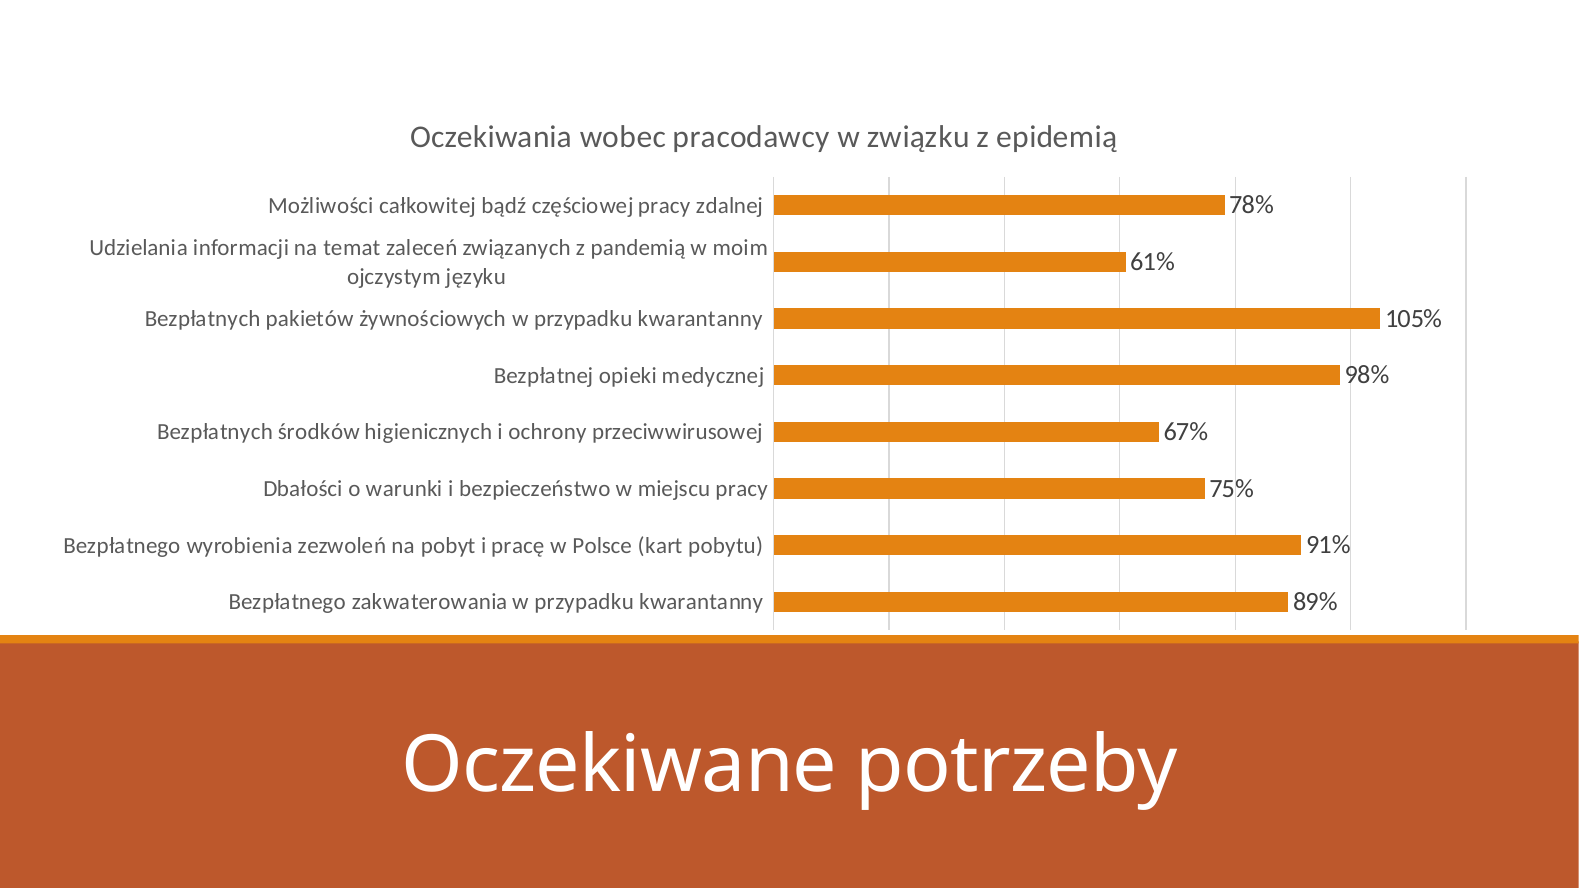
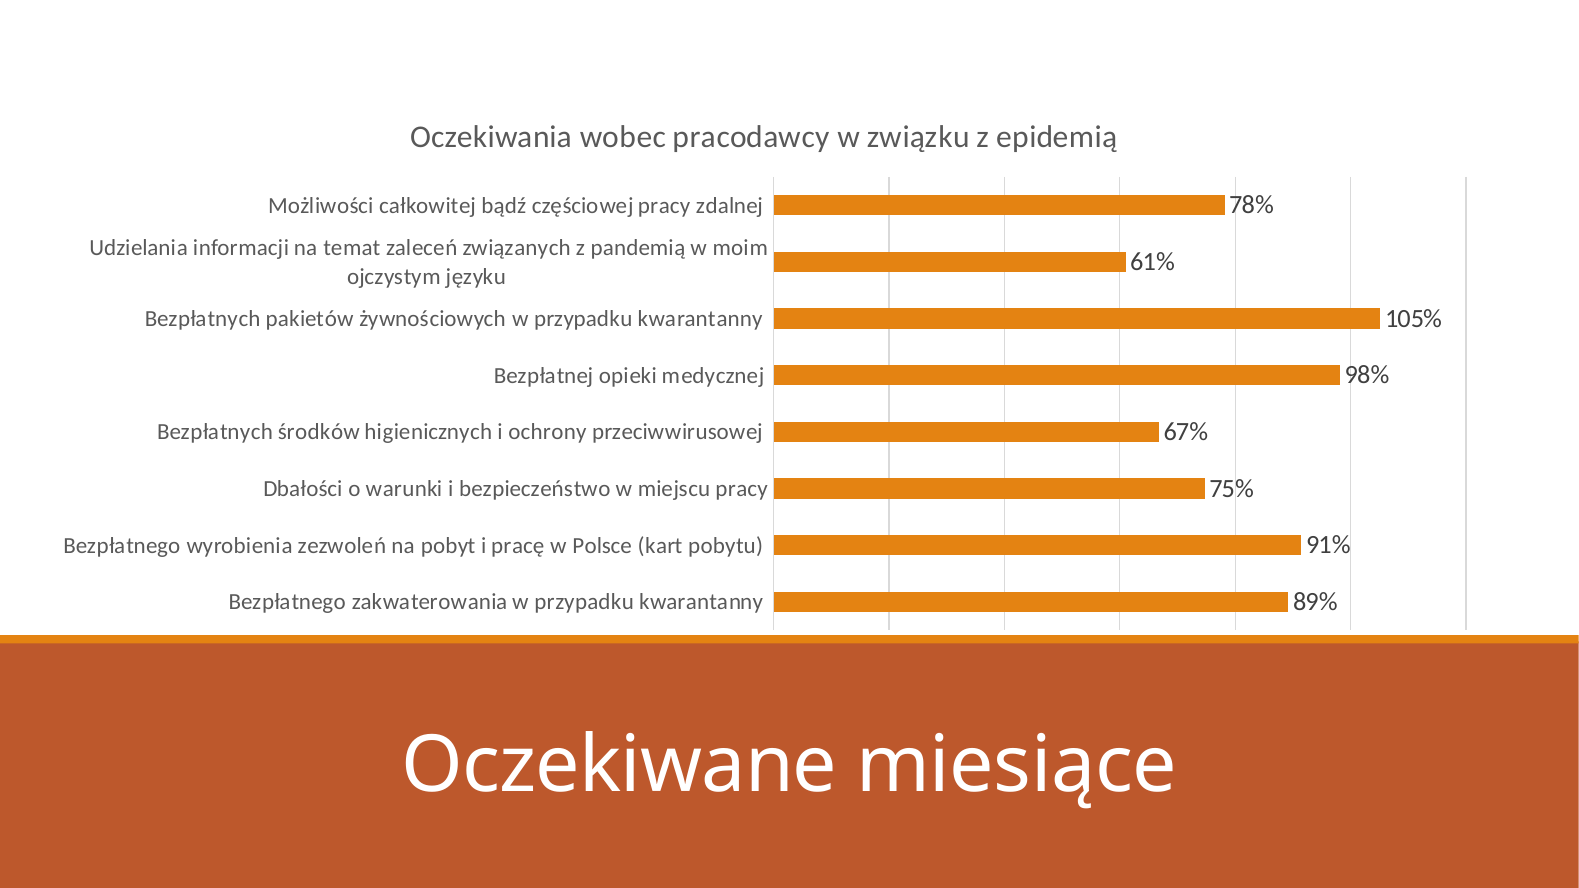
potrzeby: potrzeby -> miesiące
